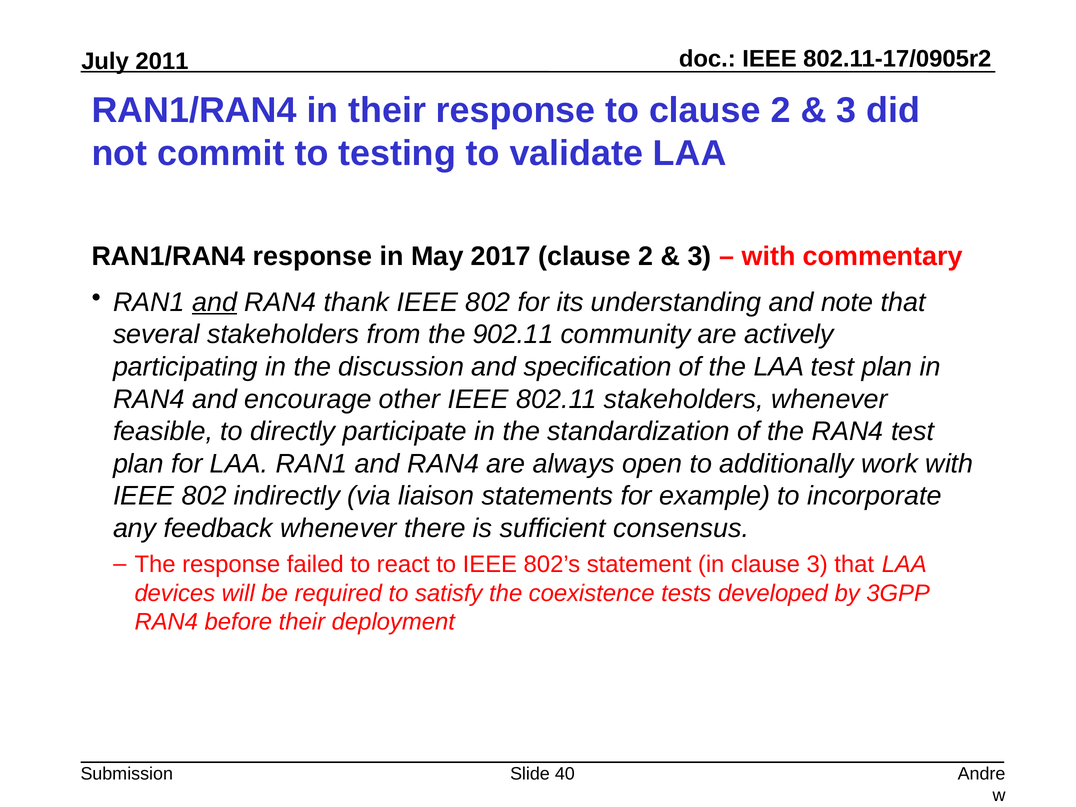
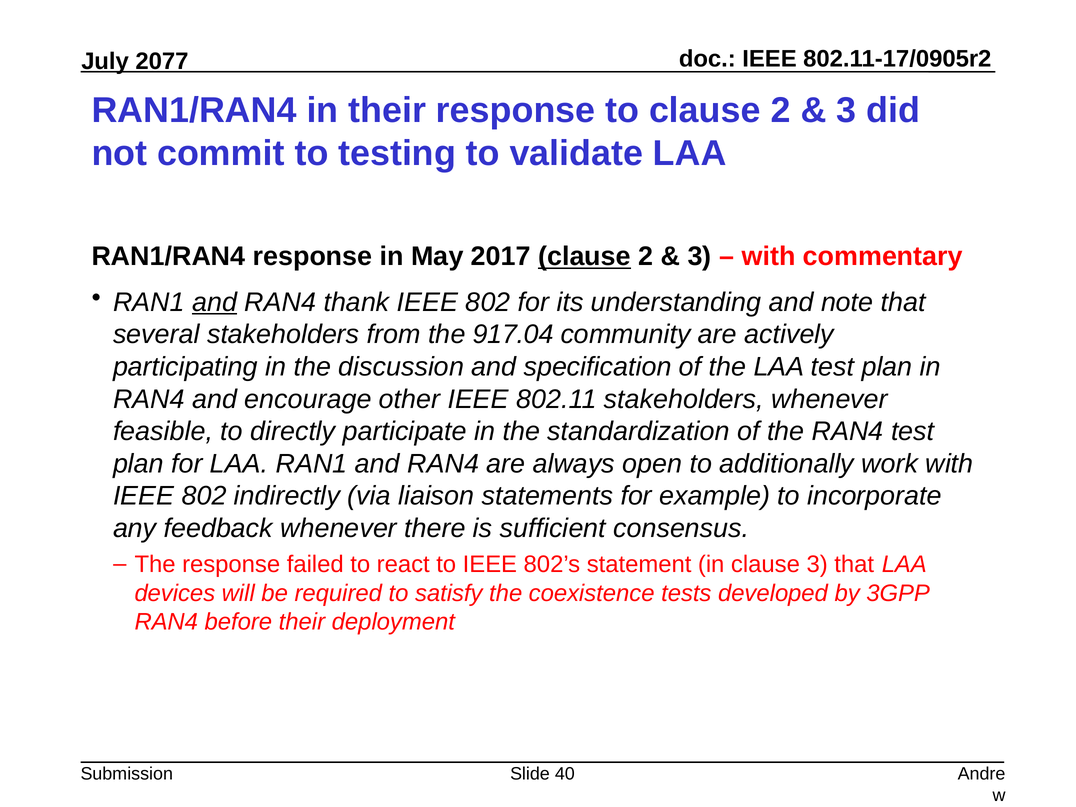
2011: 2011 -> 2077
clause at (584, 257) underline: none -> present
902.11: 902.11 -> 917.04
